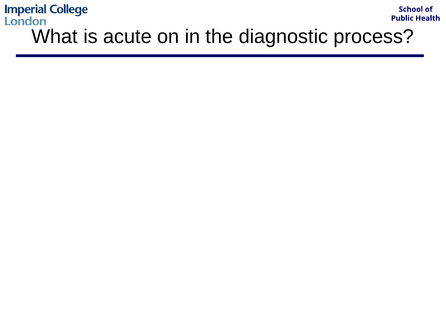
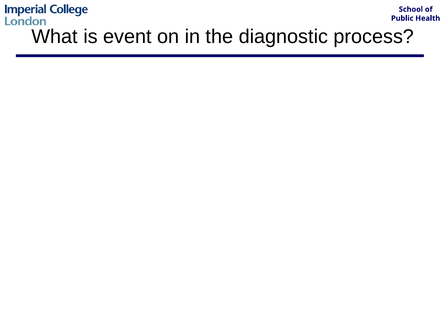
acute: acute -> event
